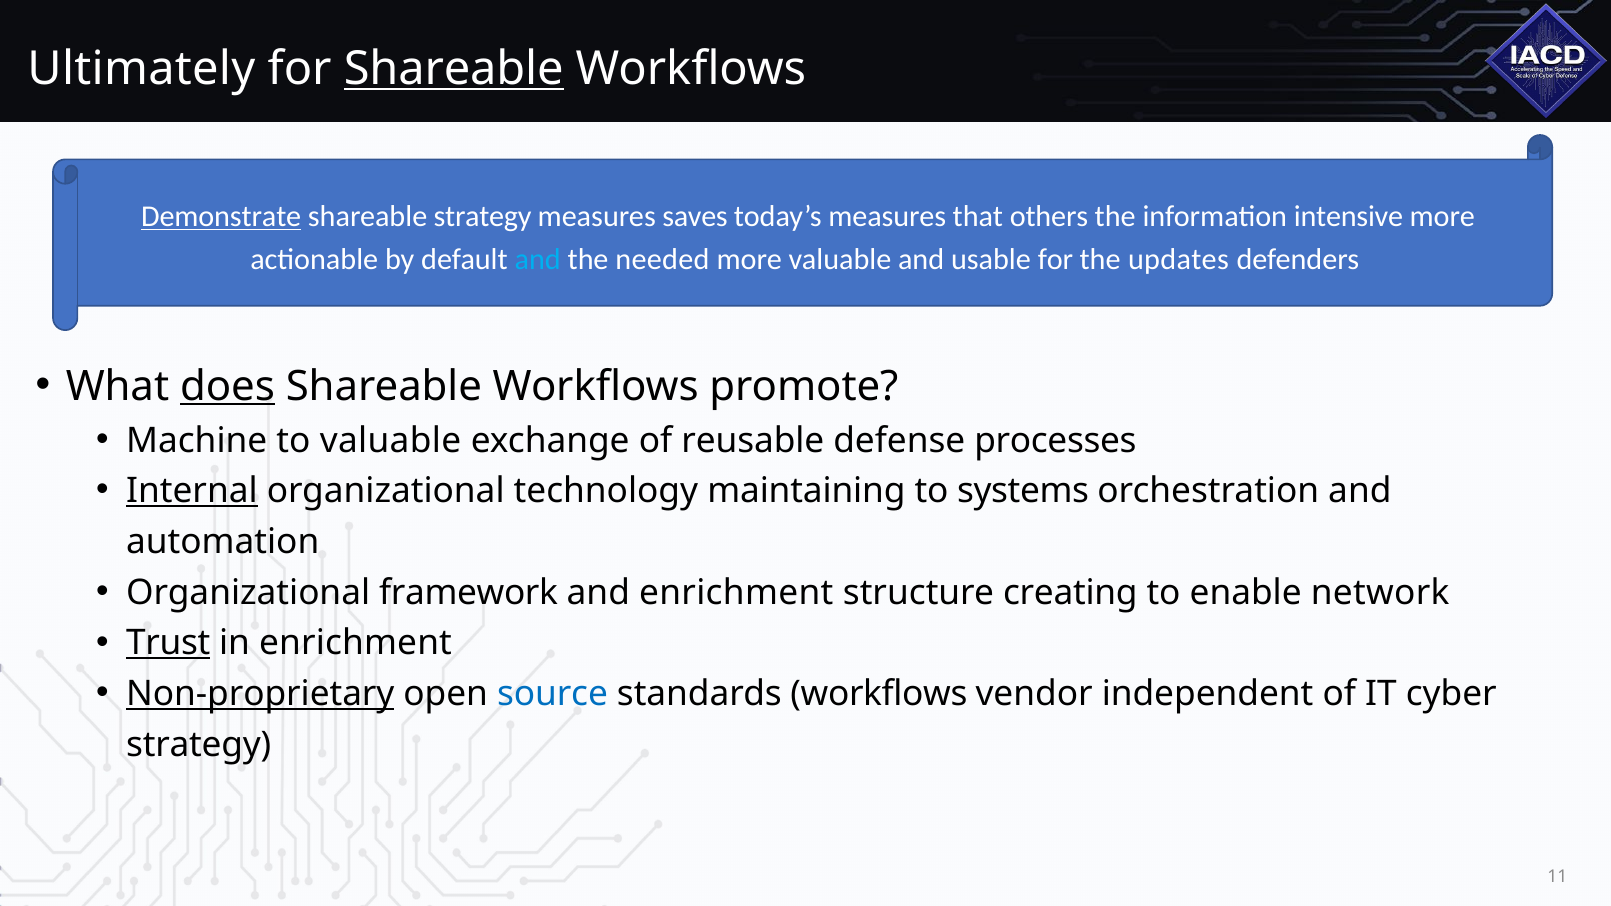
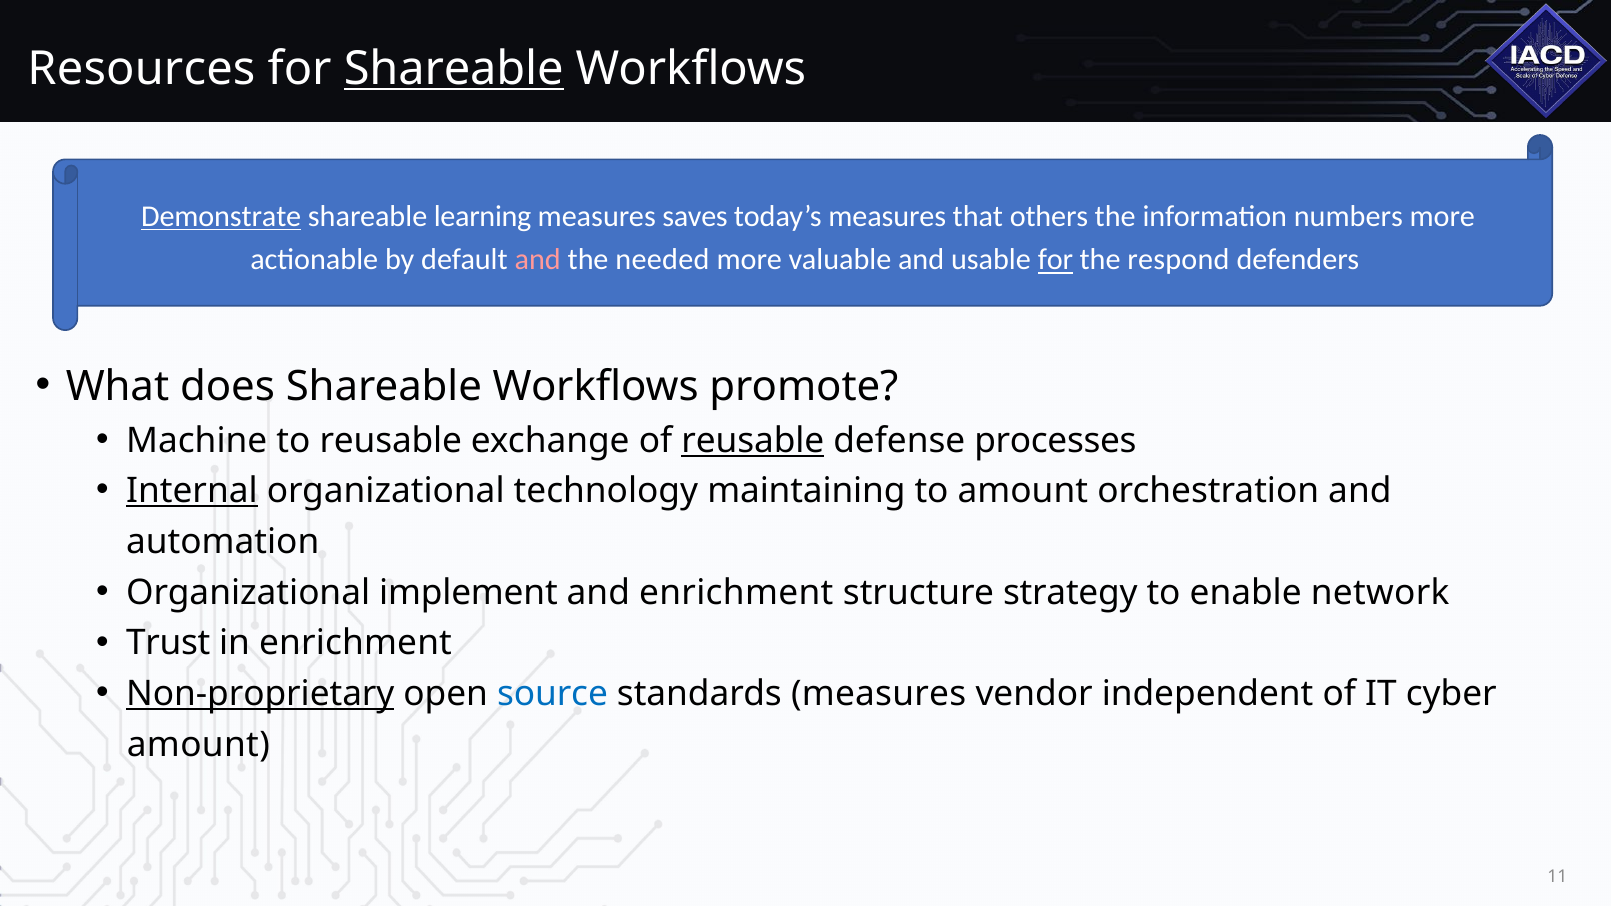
Ultimately: Ultimately -> Resources
shareable strategy: strategy -> learning
intensive: intensive -> numbers
and at (538, 260) colour: light blue -> pink
for at (1055, 260) underline: none -> present
updates: updates -> respond
does underline: present -> none
to valuable: valuable -> reusable
reusable at (753, 441) underline: none -> present
to systems: systems -> amount
framework: framework -> implement
creating: creating -> strategy
Trust underline: present -> none
standards workflows: workflows -> measures
strategy at (199, 745): strategy -> amount
